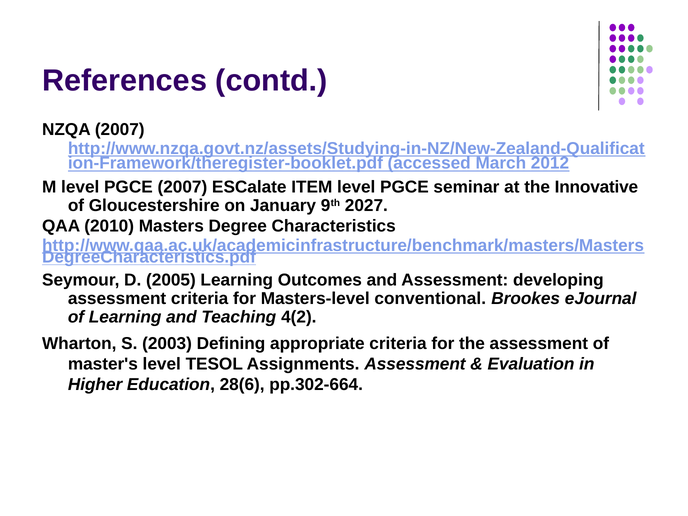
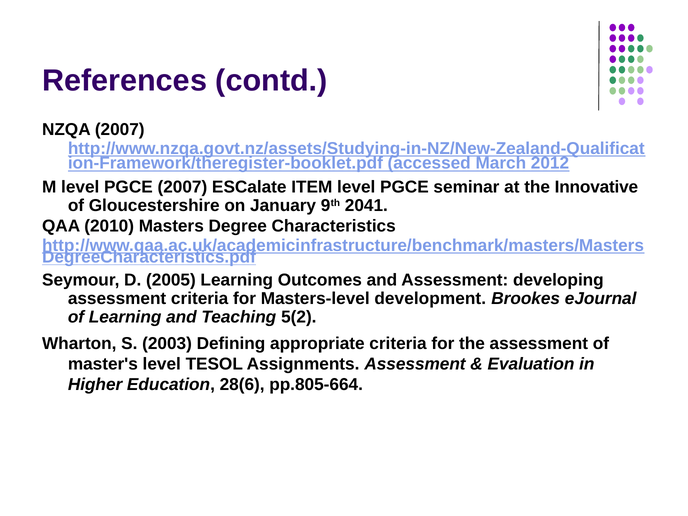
2027: 2027 -> 2041
conventional: conventional -> development
4(2: 4(2 -> 5(2
pp.302-664: pp.302-664 -> pp.805-664
